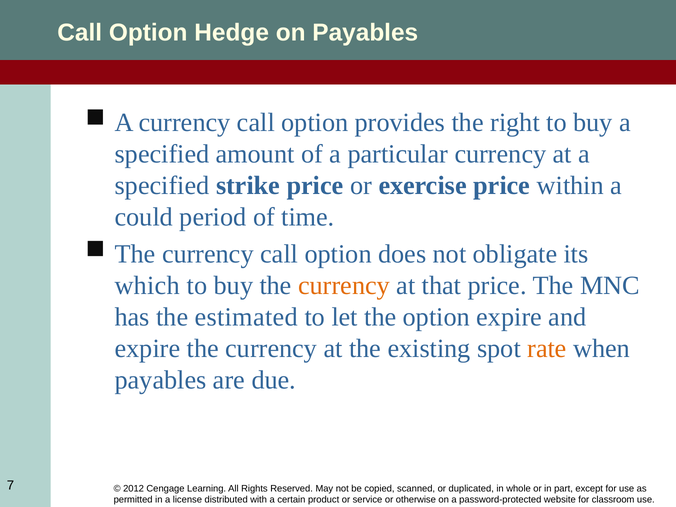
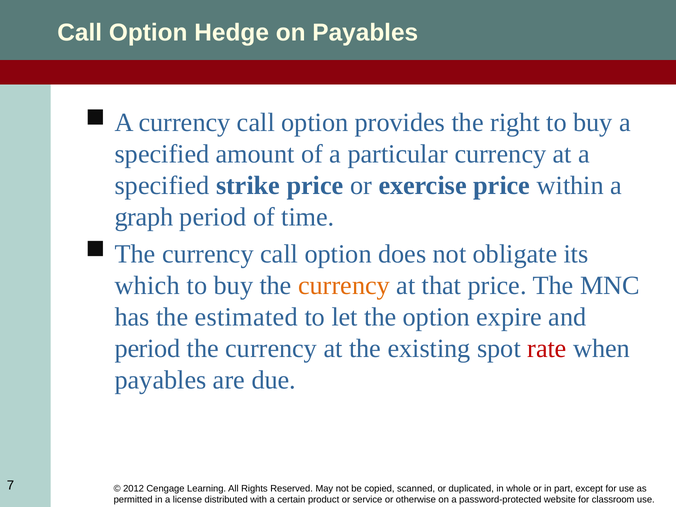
could: could -> graph
expire at (147, 349): expire -> period
rate colour: orange -> red
